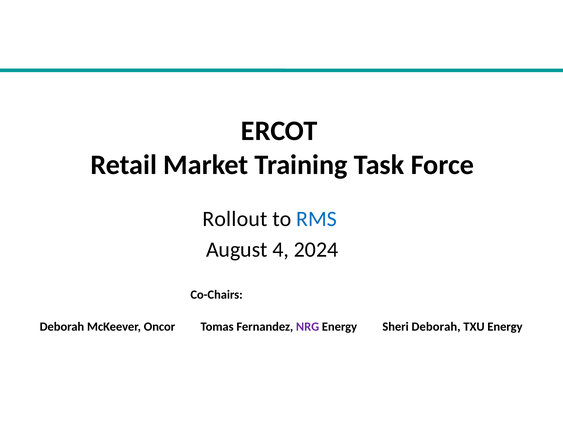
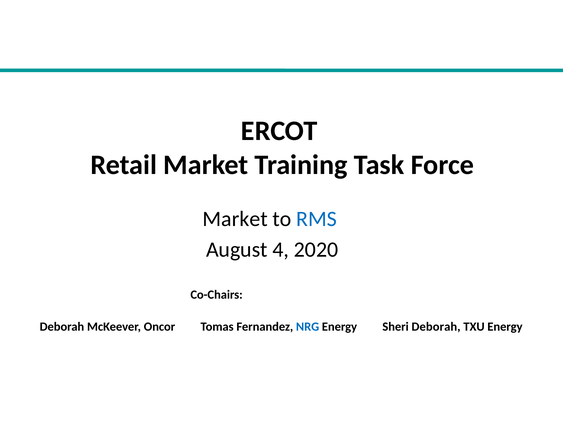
Rollout at (235, 219): Rollout -> Market
2024: 2024 -> 2020
NRG colour: purple -> blue
